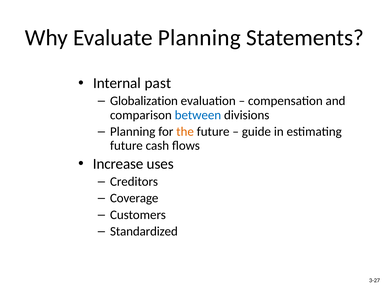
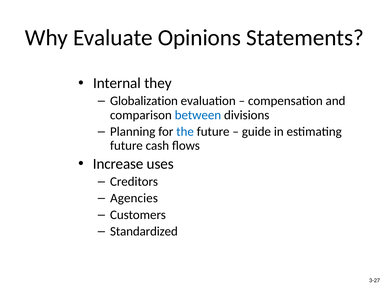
Evaluate Planning: Planning -> Opinions
past: past -> they
the colour: orange -> blue
Coverage: Coverage -> Agencies
